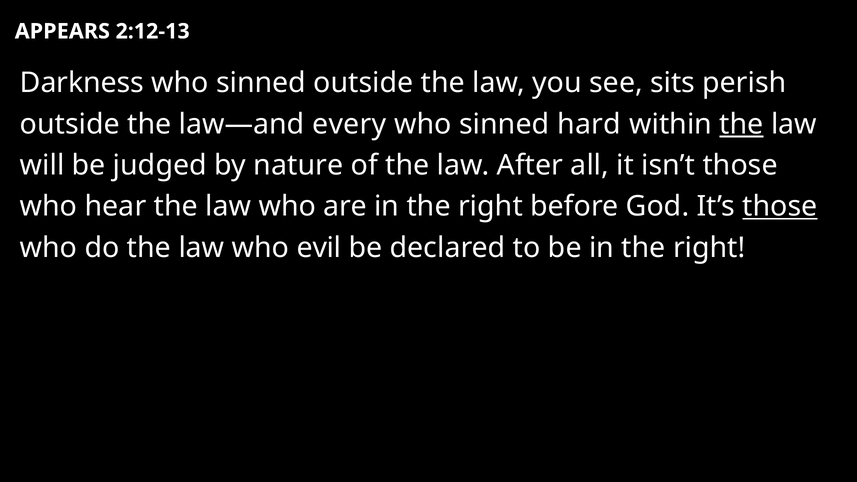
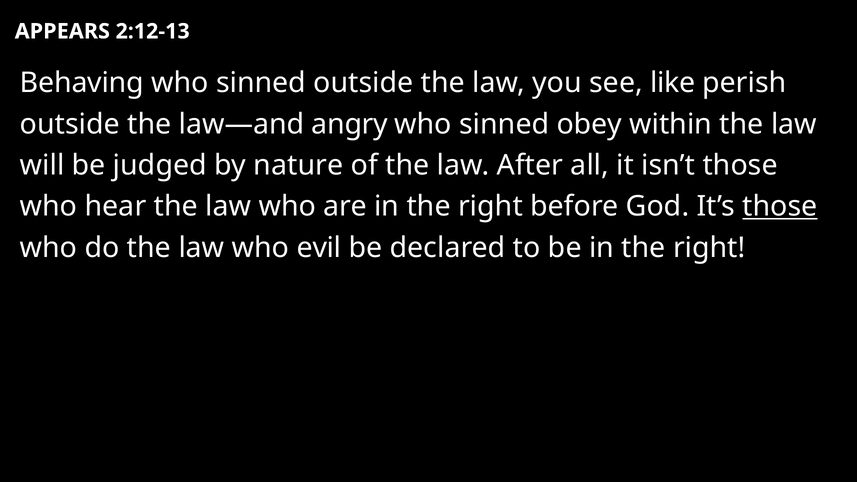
Darkness: Darkness -> Behaving
sits: sits -> like
every: every -> angry
hard: hard -> obey
the at (742, 124) underline: present -> none
